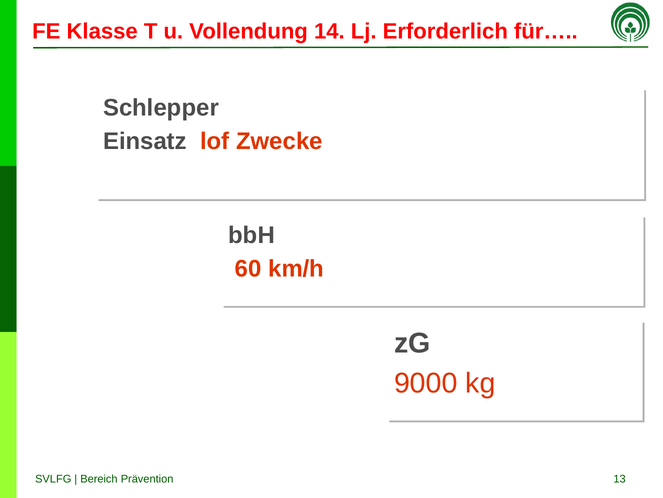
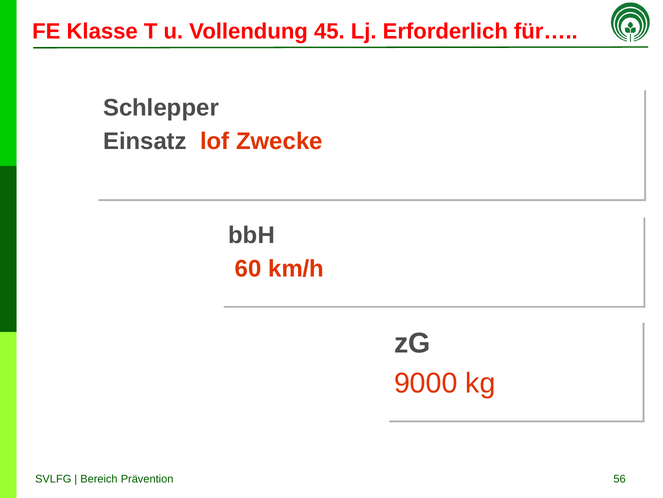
14: 14 -> 45
13: 13 -> 56
